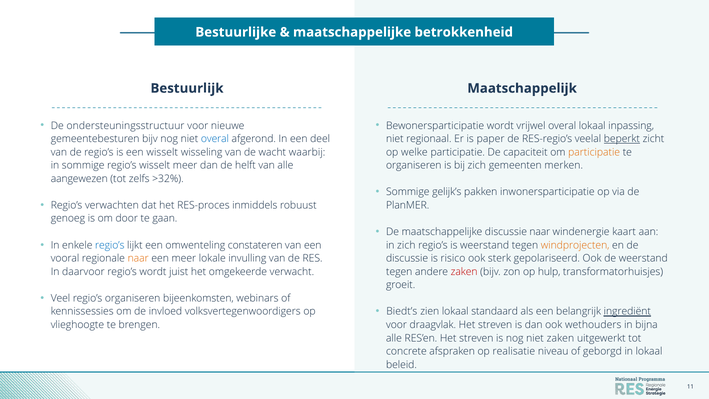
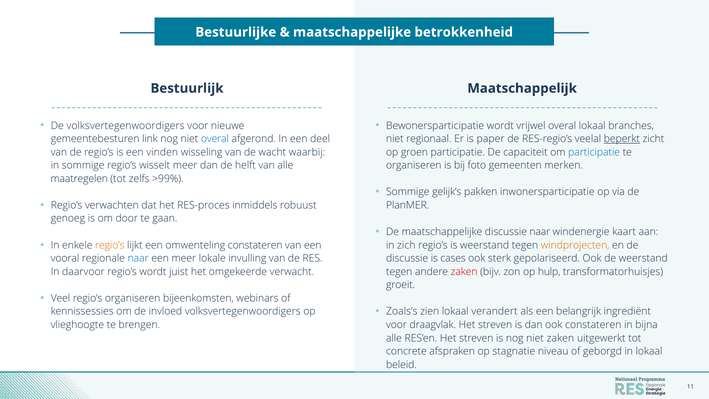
De ondersteuningsstructuur: ondersteuningsstructuur -> volksvertegenwoordigers
inpassing: inpassing -> branches
gemeentebesturen bijv: bijv -> link
een wisselt: wisselt -> vinden
welke: welke -> groen
participatie at (594, 152) colour: orange -> blue
bij zich: zich -> foto
aangewezen: aangewezen -> maatregelen
>32%: >32% -> >99%
regio’s at (110, 245) colour: blue -> orange
naar at (138, 258) colour: orange -> blue
risico: risico -> cases
Biedt’s: Biedt’s -> Zoals’s
standaard: standaard -> verandert
ingrediënt underline: present -> none
ook wethouders: wethouders -> constateren
realisatie: realisatie -> stagnatie
